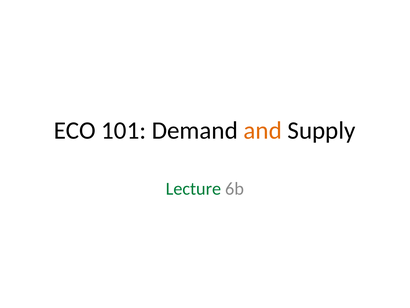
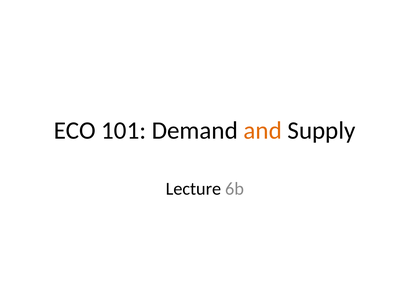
Lecture colour: green -> black
